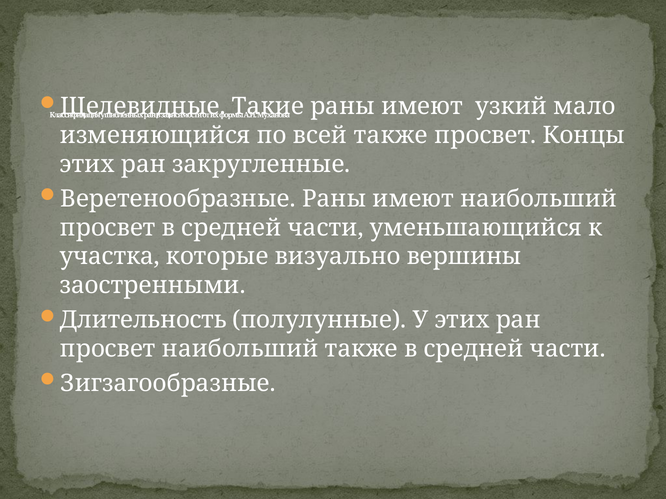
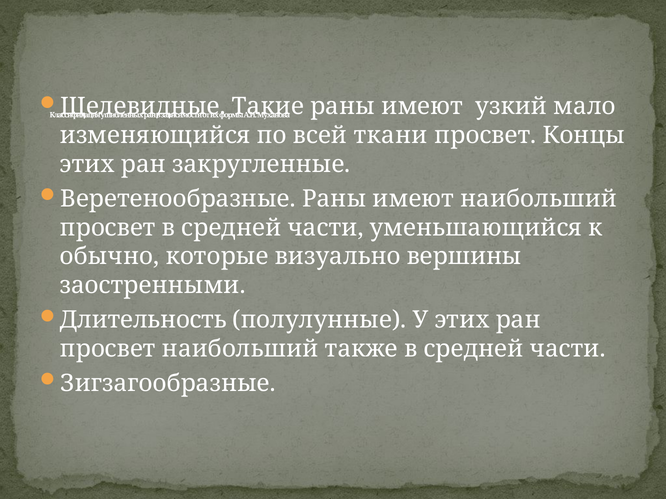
всей также: также -> ткани
участка: участка -> обычно
